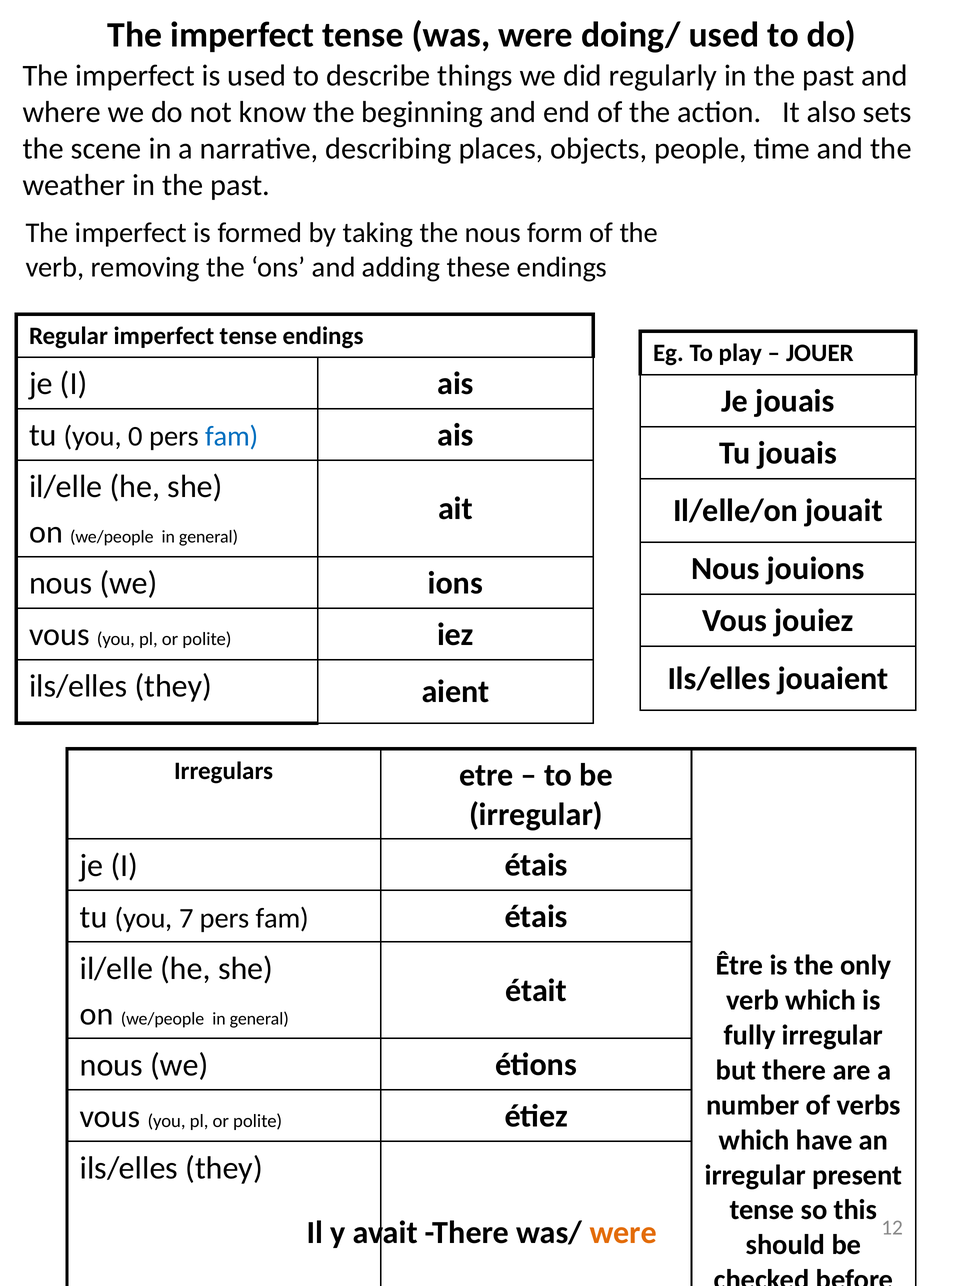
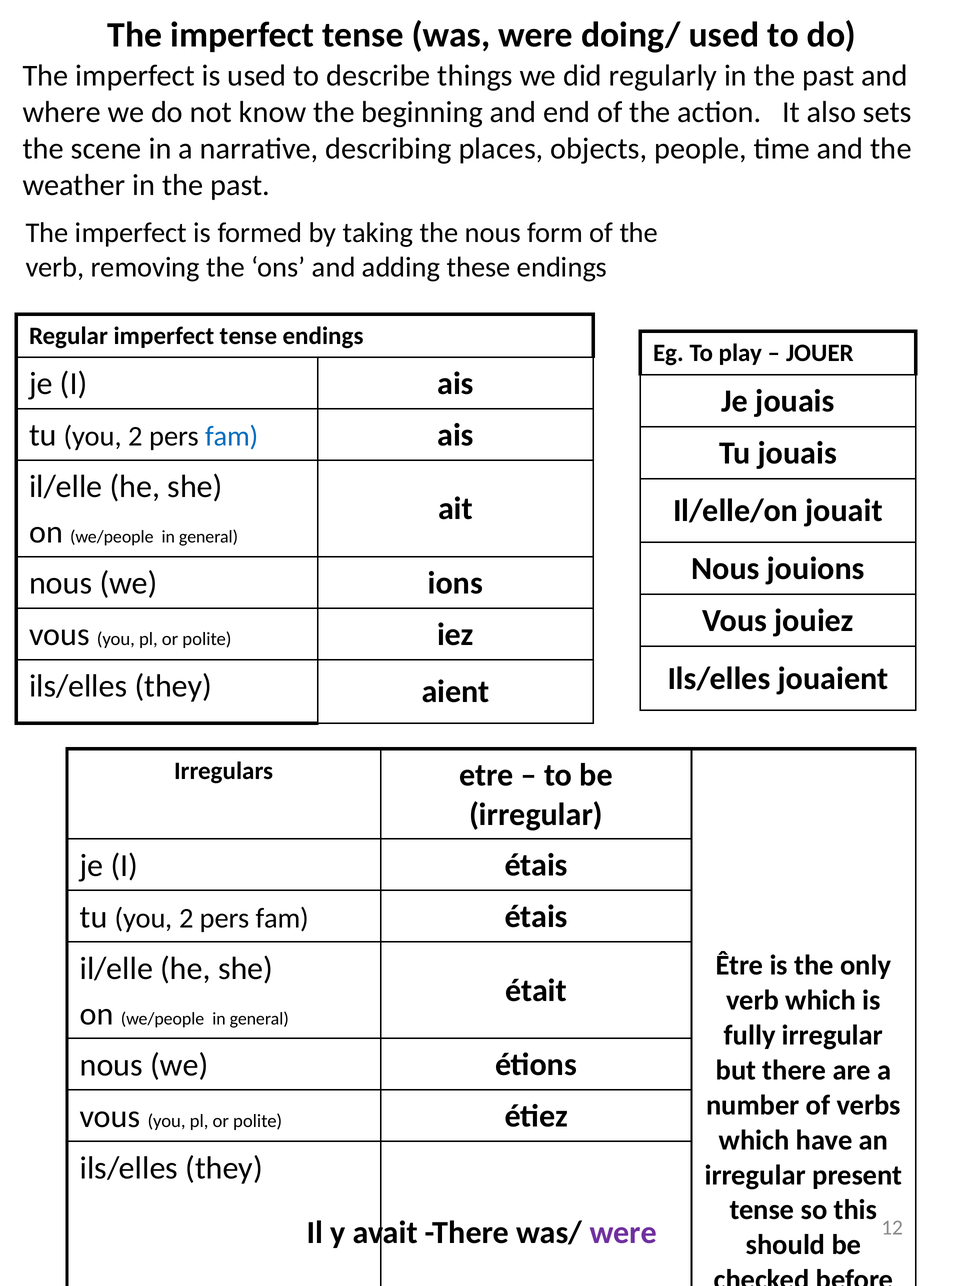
0 at (136, 436): 0 -> 2
7 at (186, 918): 7 -> 2
were at (623, 1232) colour: orange -> purple
